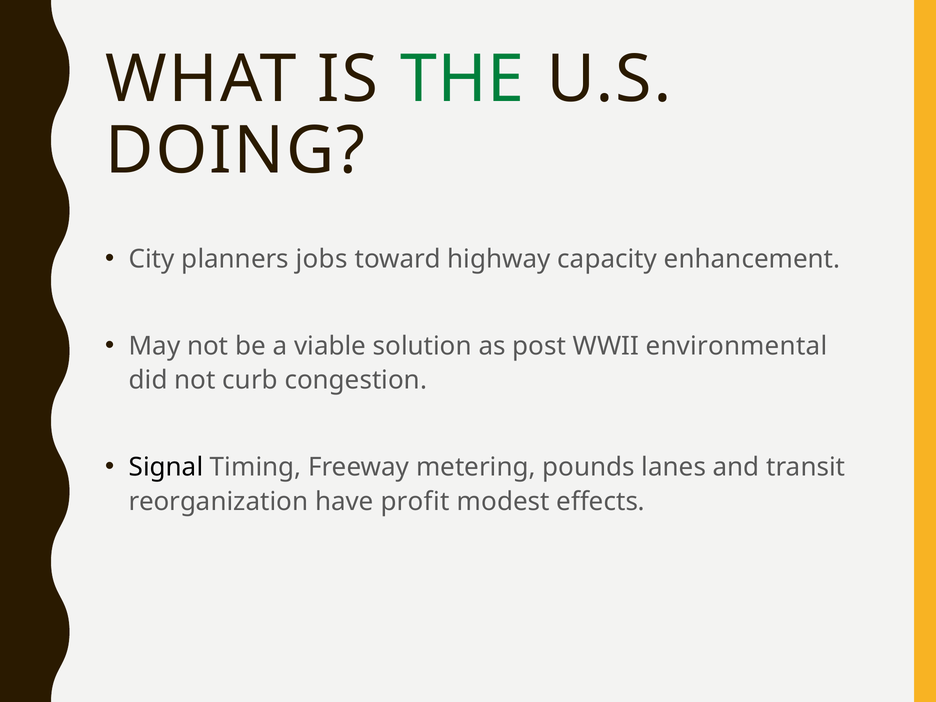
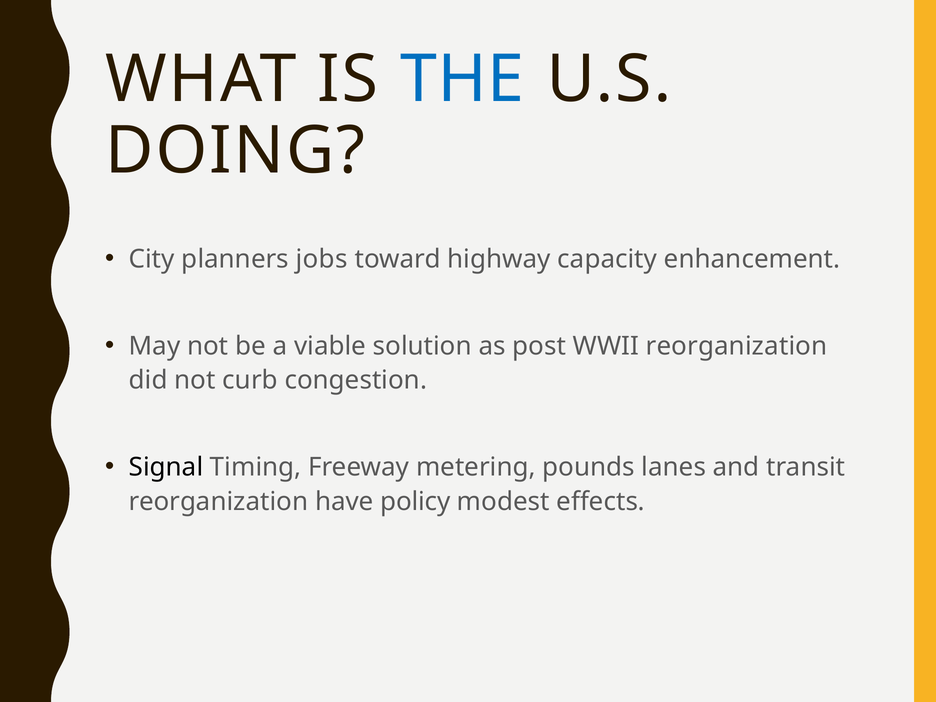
THE colour: green -> blue
WWII environmental: environmental -> reorganization
profit: profit -> policy
